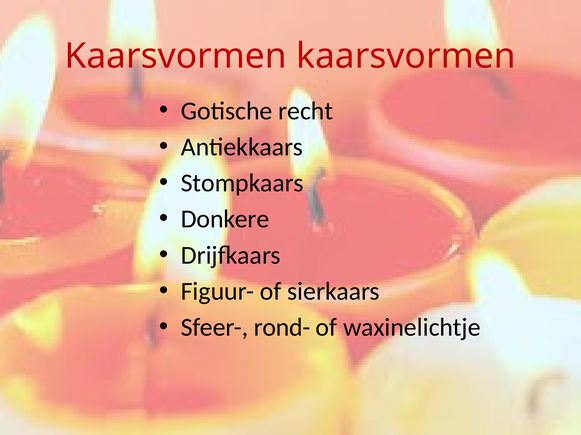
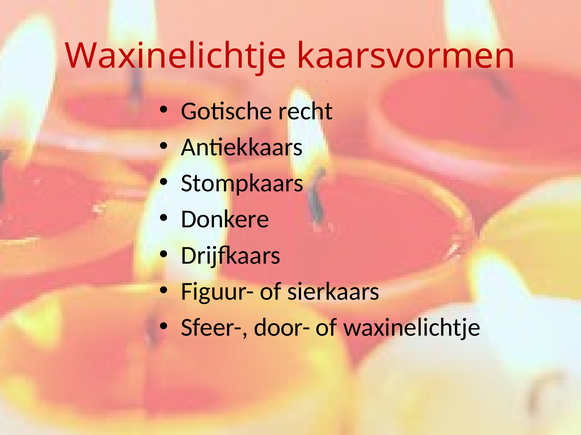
Kaarsvormen at (176, 56): Kaarsvormen -> Waxinelichtje
rond-: rond- -> door-
